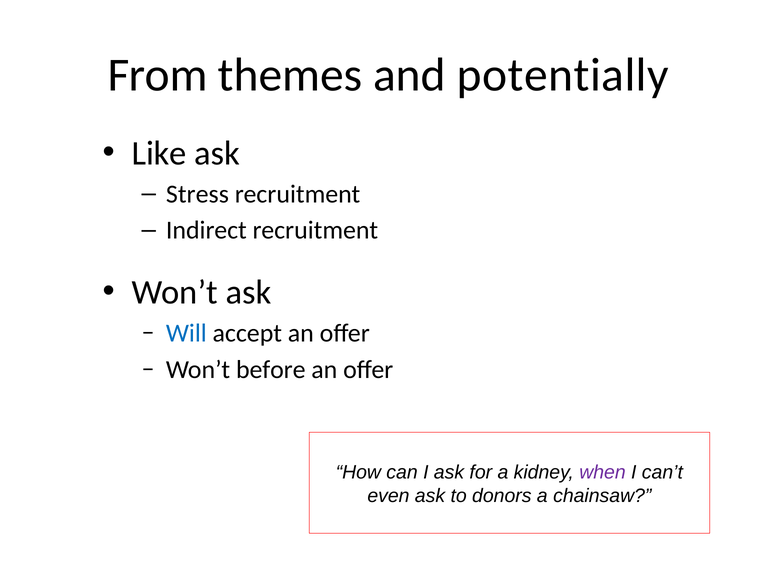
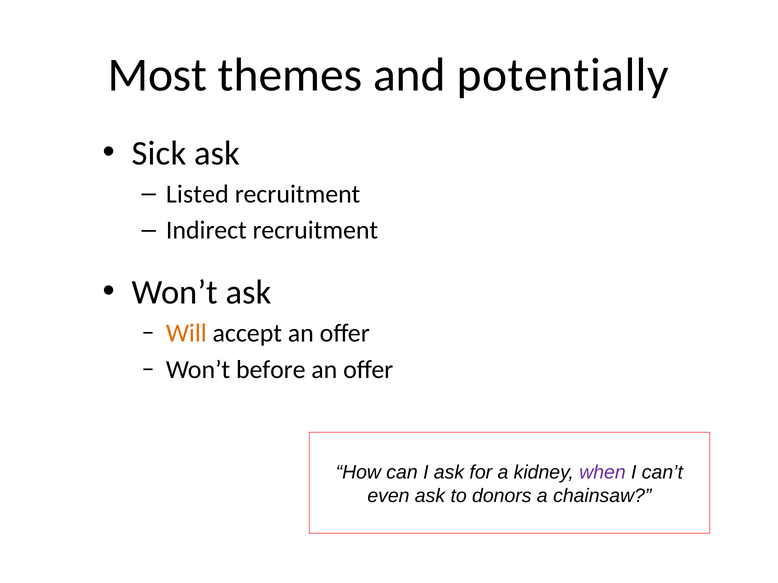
From: From -> Most
Like: Like -> Sick
Stress: Stress -> Listed
Will colour: blue -> orange
